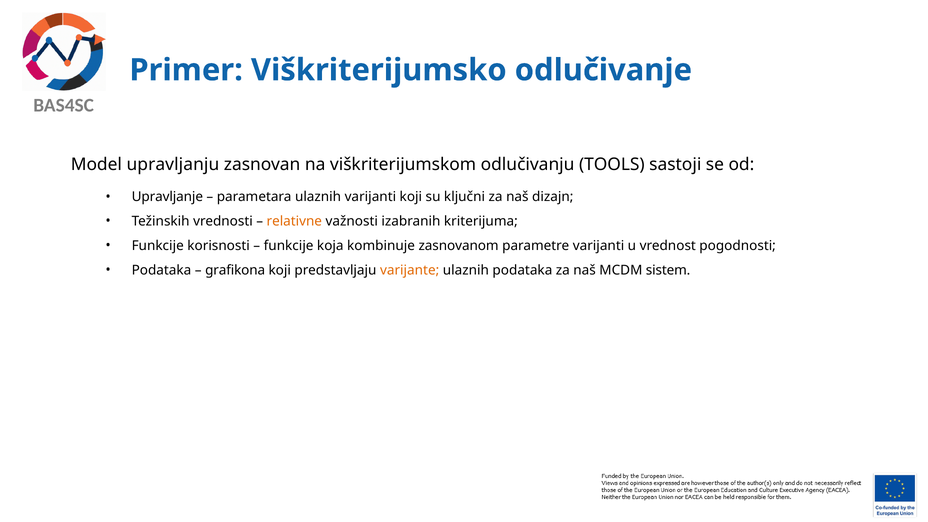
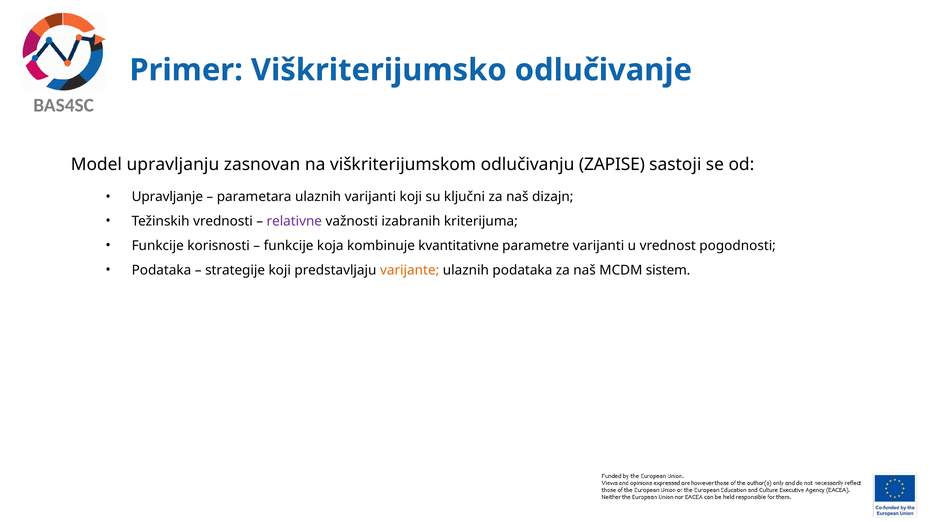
TOOLS: TOOLS -> ZAPISE
relativne colour: orange -> purple
zasnovanom: zasnovanom -> kvantitativne
grafikona: grafikona -> strategije
